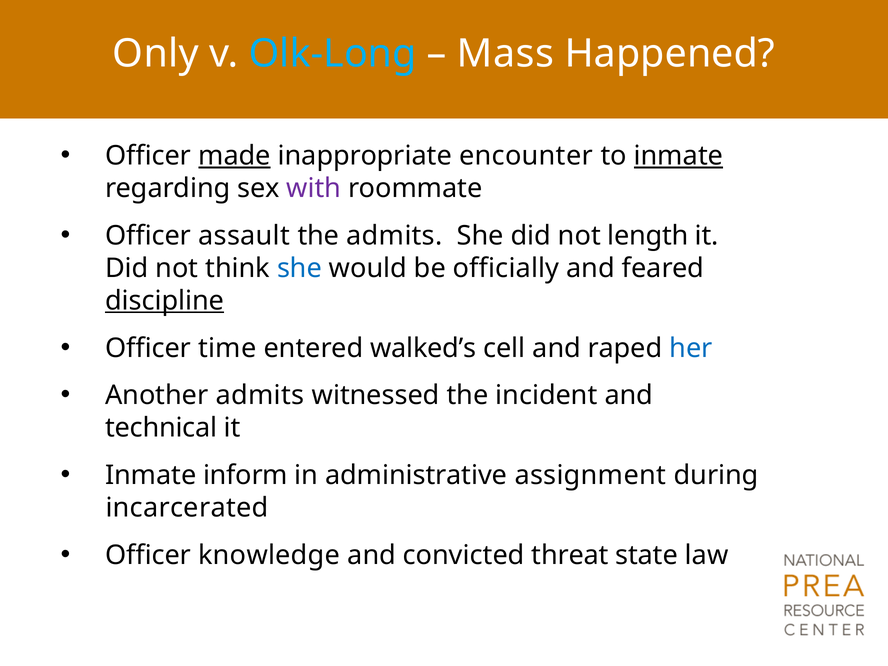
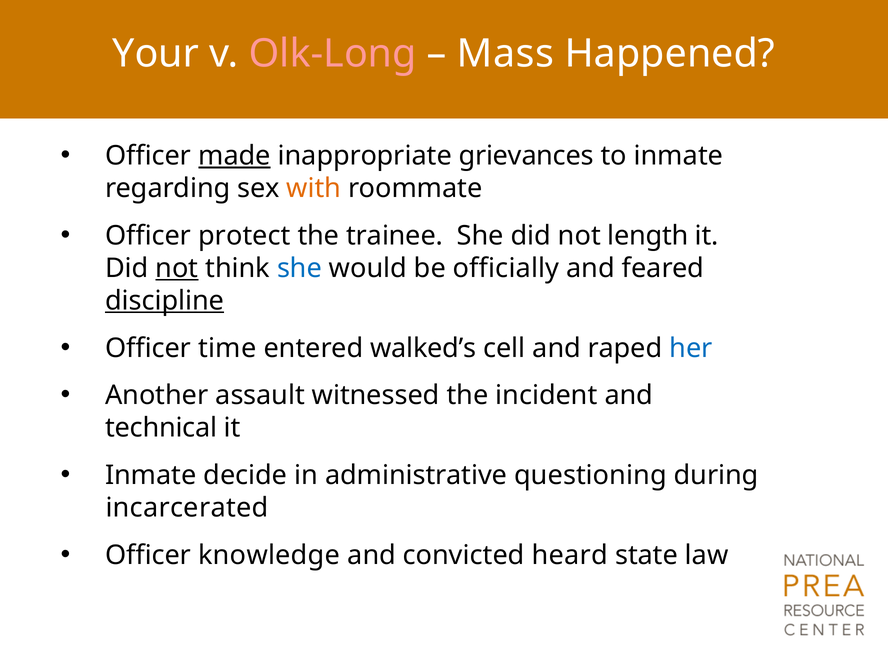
Only: Only -> Your
Olk-Long colour: light blue -> pink
encounter: encounter -> grievances
inmate at (678, 156) underline: present -> none
with colour: purple -> orange
assault: assault -> protect
the admits: admits -> trainee
not at (177, 268) underline: none -> present
Another admits: admits -> assault
inform: inform -> decide
assignment: assignment -> questioning
threat: threat -> heard
